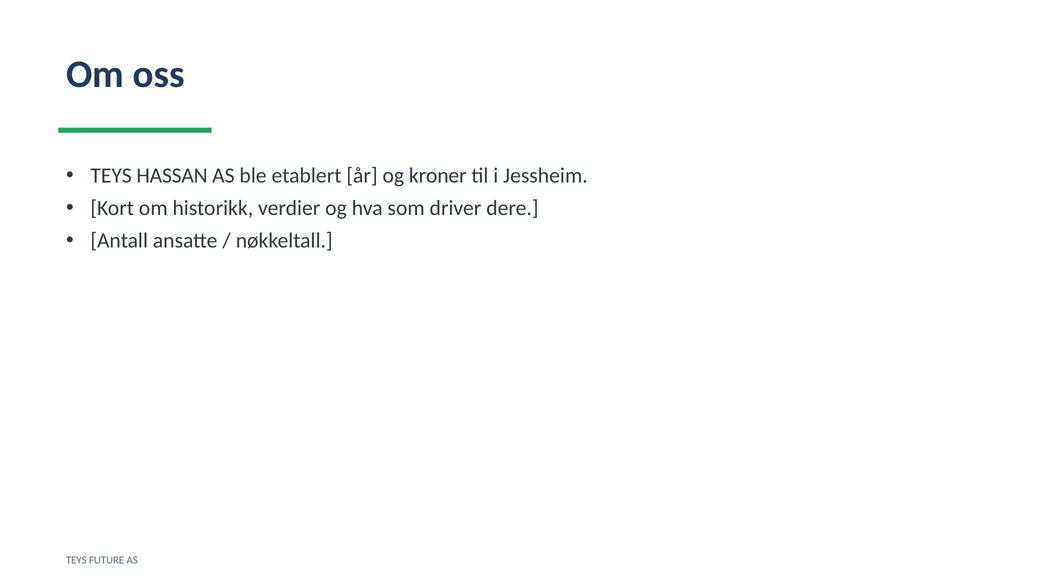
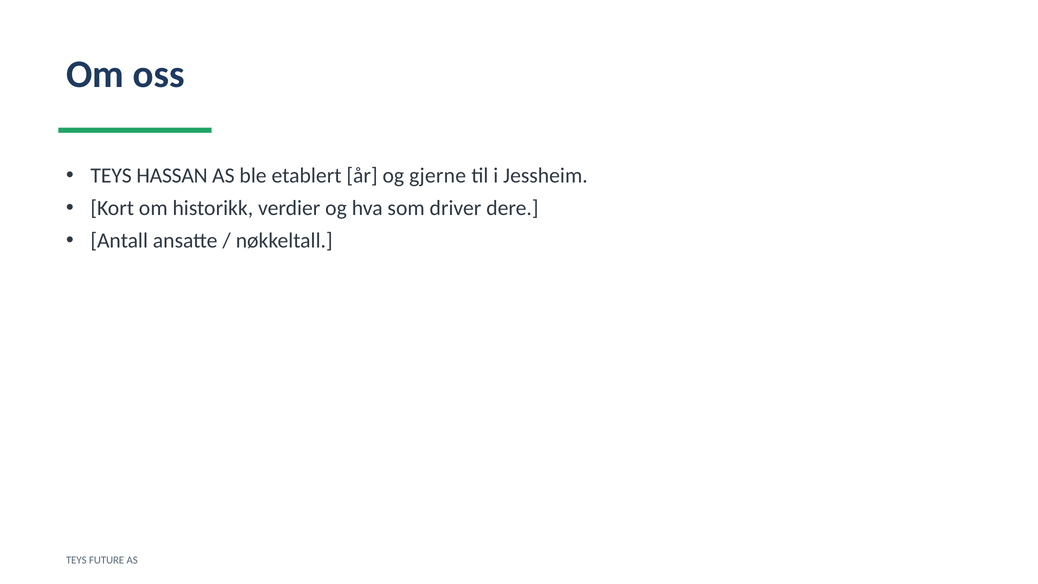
kroner: kroner -> gjerne
